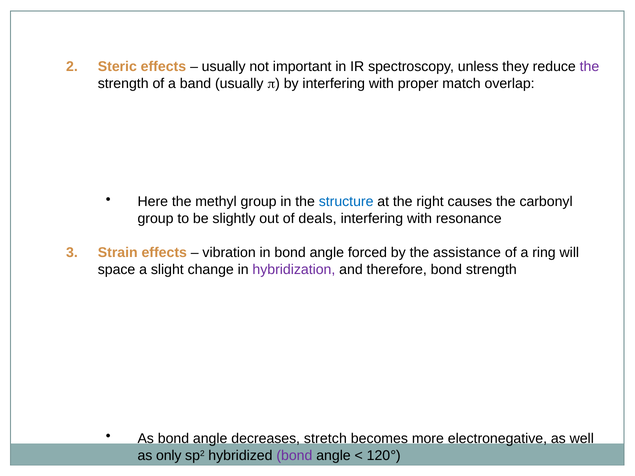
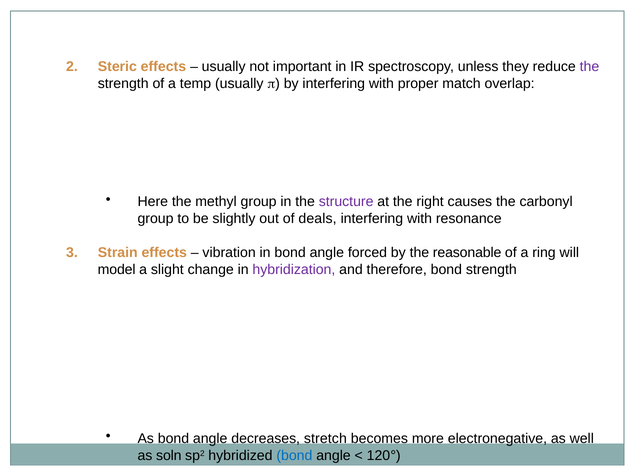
band: band -> temp
structure colour: blue -> purple
assistance: assistance -> reasonable
space: space -> model
only: only -> soln
bond at (294, 456) colour: purple -> blue
